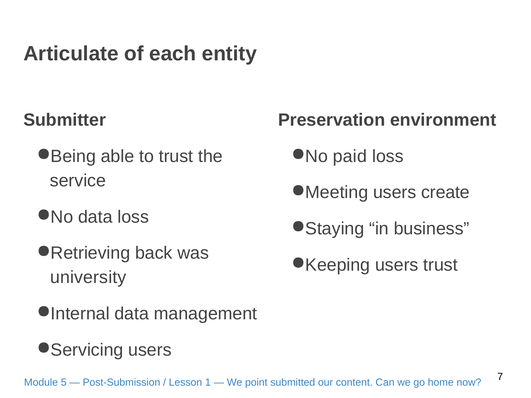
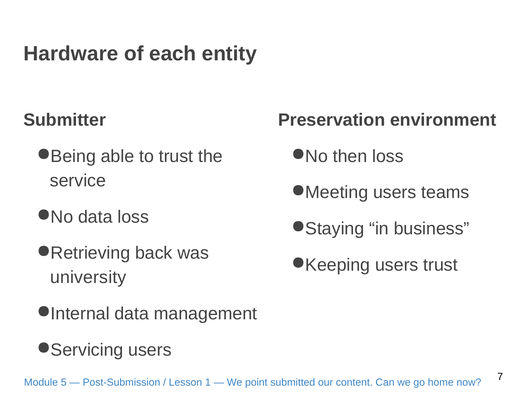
Articulate: Articulate -> Hardware
paid: paid -> then
create: create -> teams
